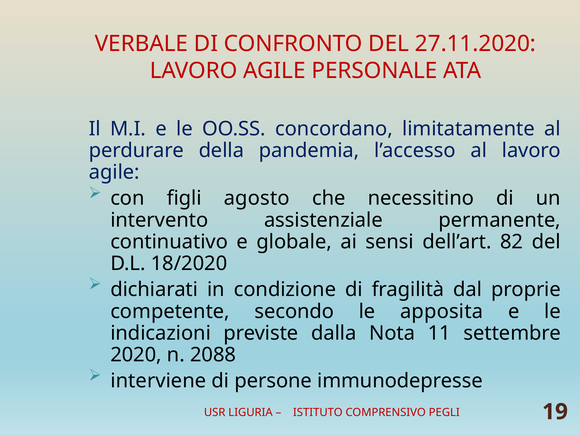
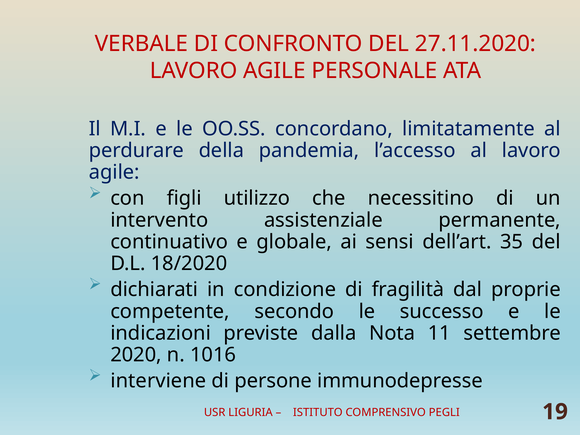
agosto: agosto -> utilizzo
82: 82 -> 35
apposita: apposita -> successo
2088: 2088 -> 1016
